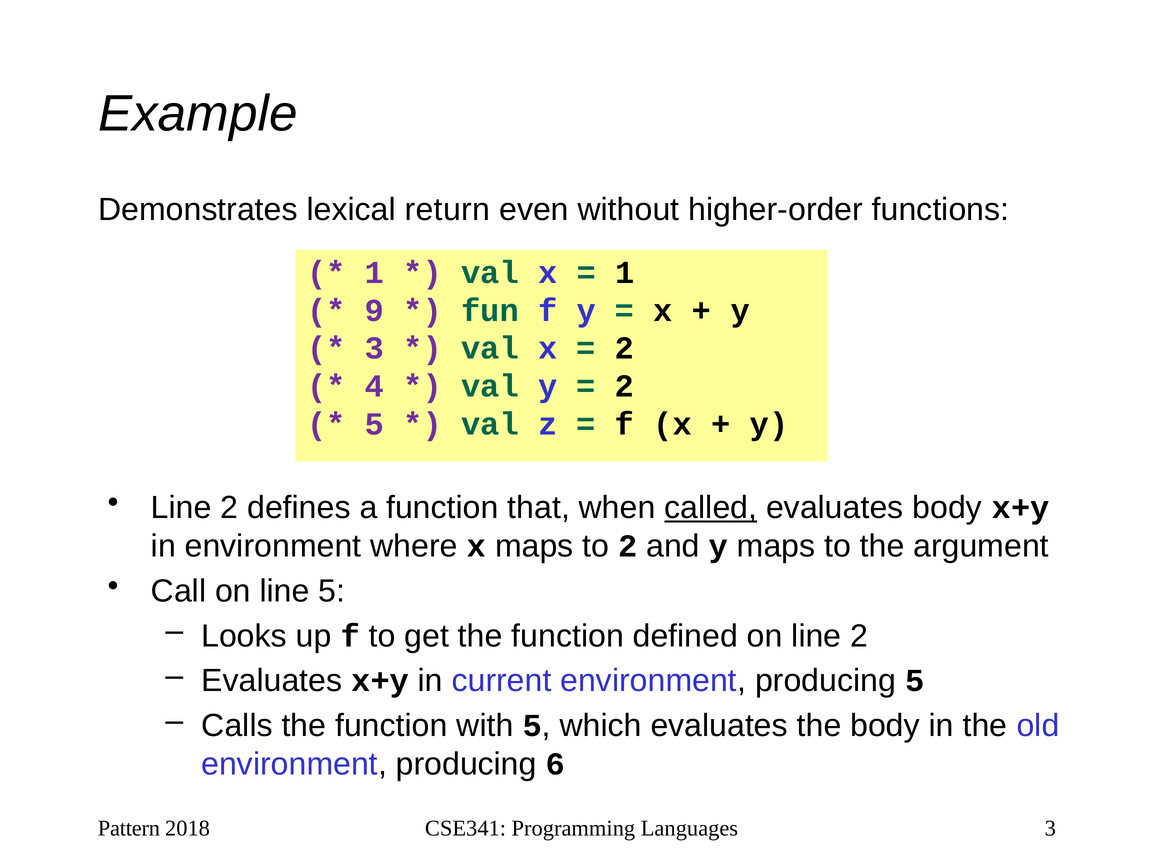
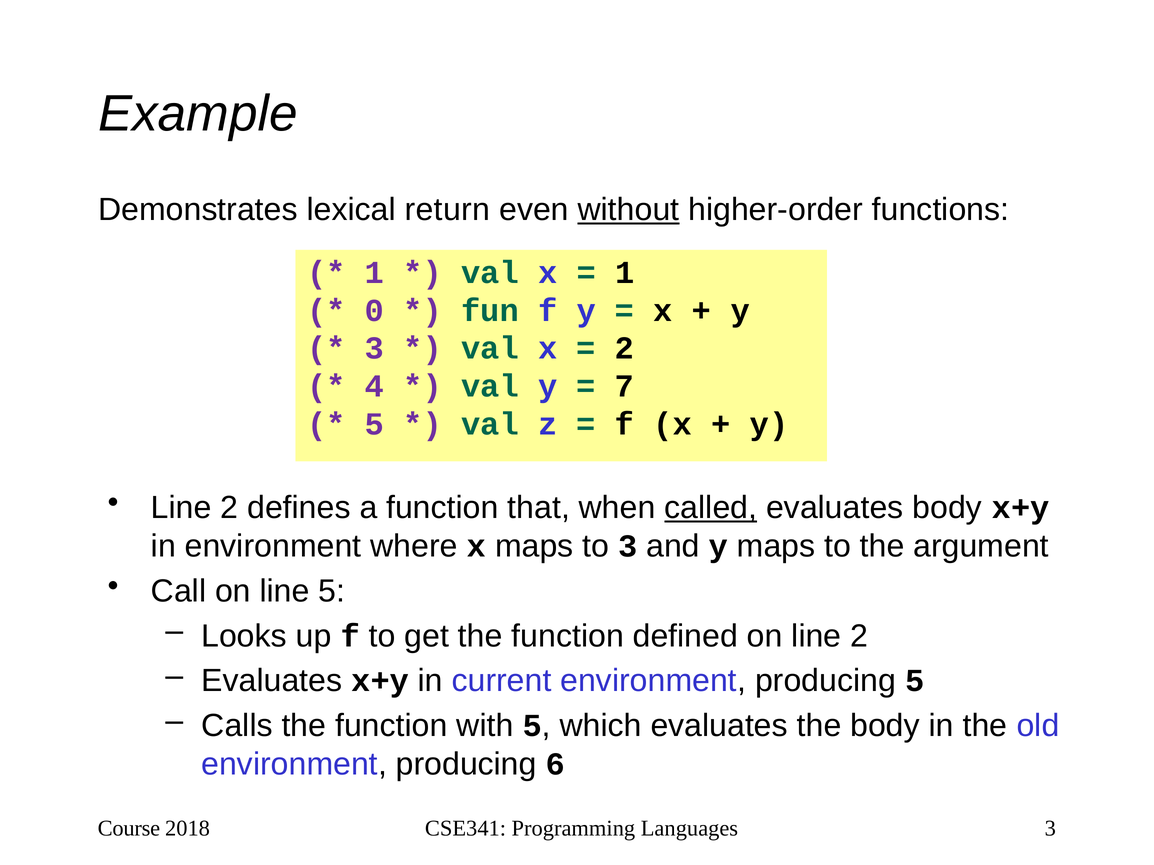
without underline: none -> present
9: 9 -> 0
2 at (625, 386): 2 -> 7
to 2: 2 -> 3
Pattern: Pattern -> Course
